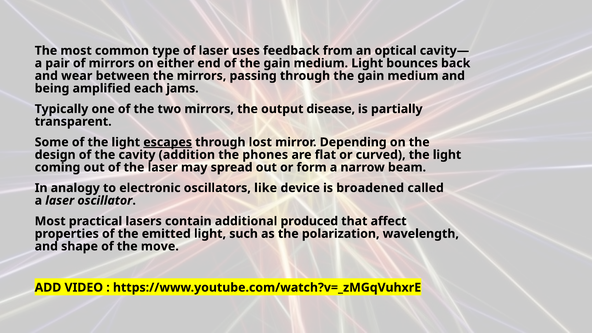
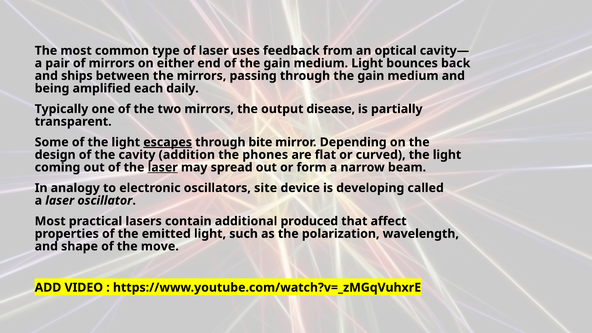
wear: wear -> ships
jams: jams -> daily
lost: lost -> bite
laser at (163, 167) underline: none -> present
like: like -> site
broadened: broadened -> developing
